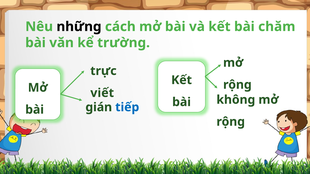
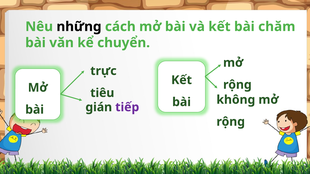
trường: trường -> chuyển
viết: viết -> tiêu
tiếp colour: blue -> purple
